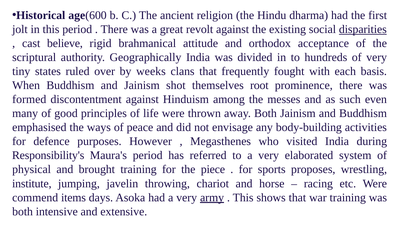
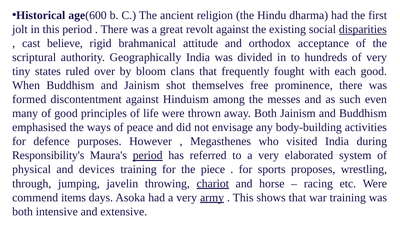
weeks: weeks -> bloom
each basis: basis -> good
root: root -> free
period at (148, 155) underline: none -> present
brought: brought -> devices
institute: institute -> through
chariot underline: none -> present
